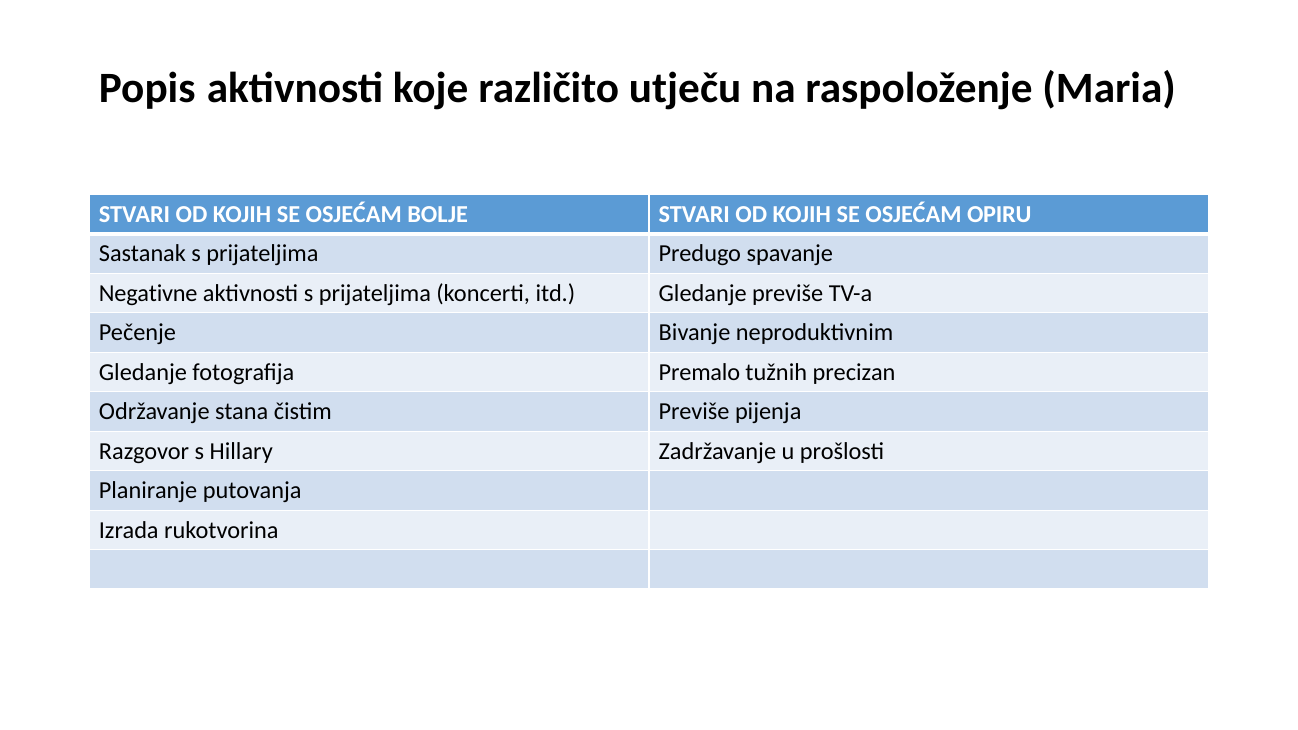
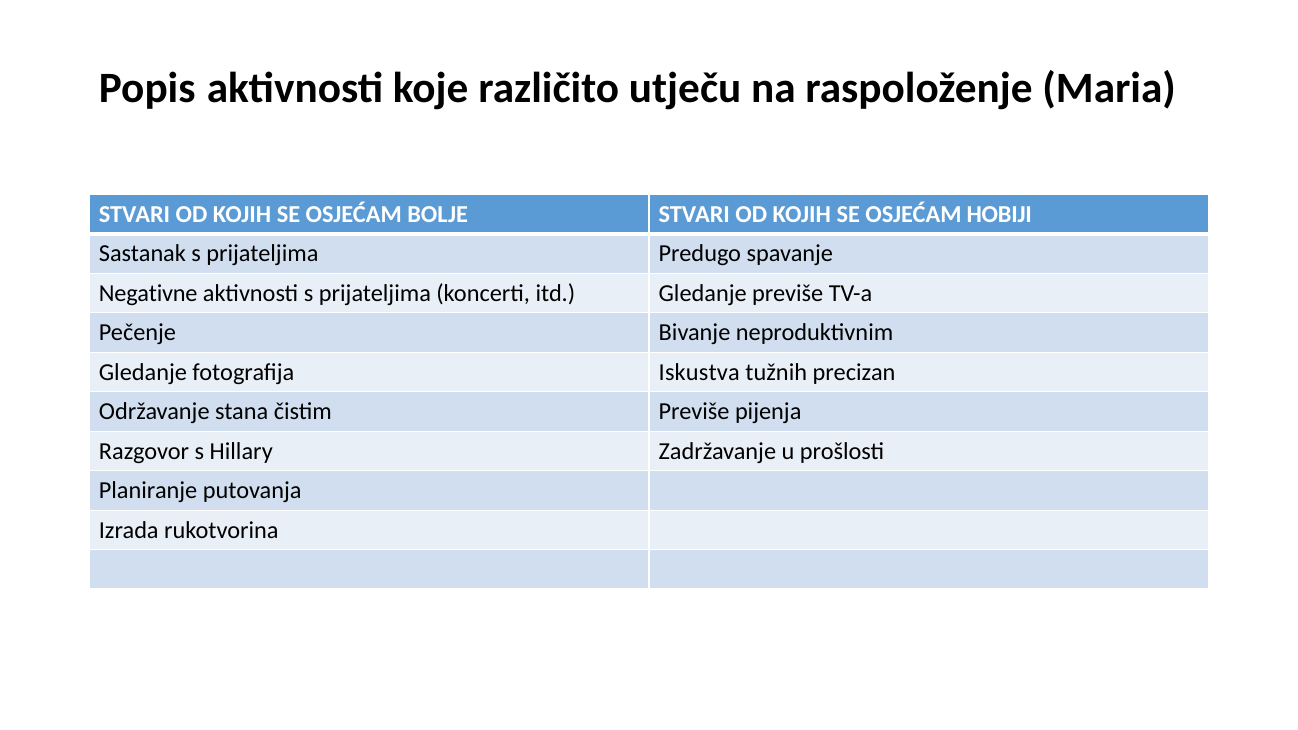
OPIRU: OPIRU -> HOBIJI
Premalo: Premalo -> Iskustva
